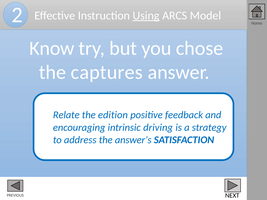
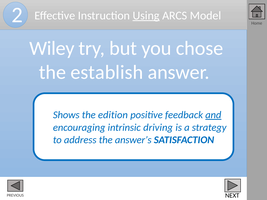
Know: Know -> Wiley
captures: captures -> establish
Relate: Relate -> Shows
and underline: none -> present
